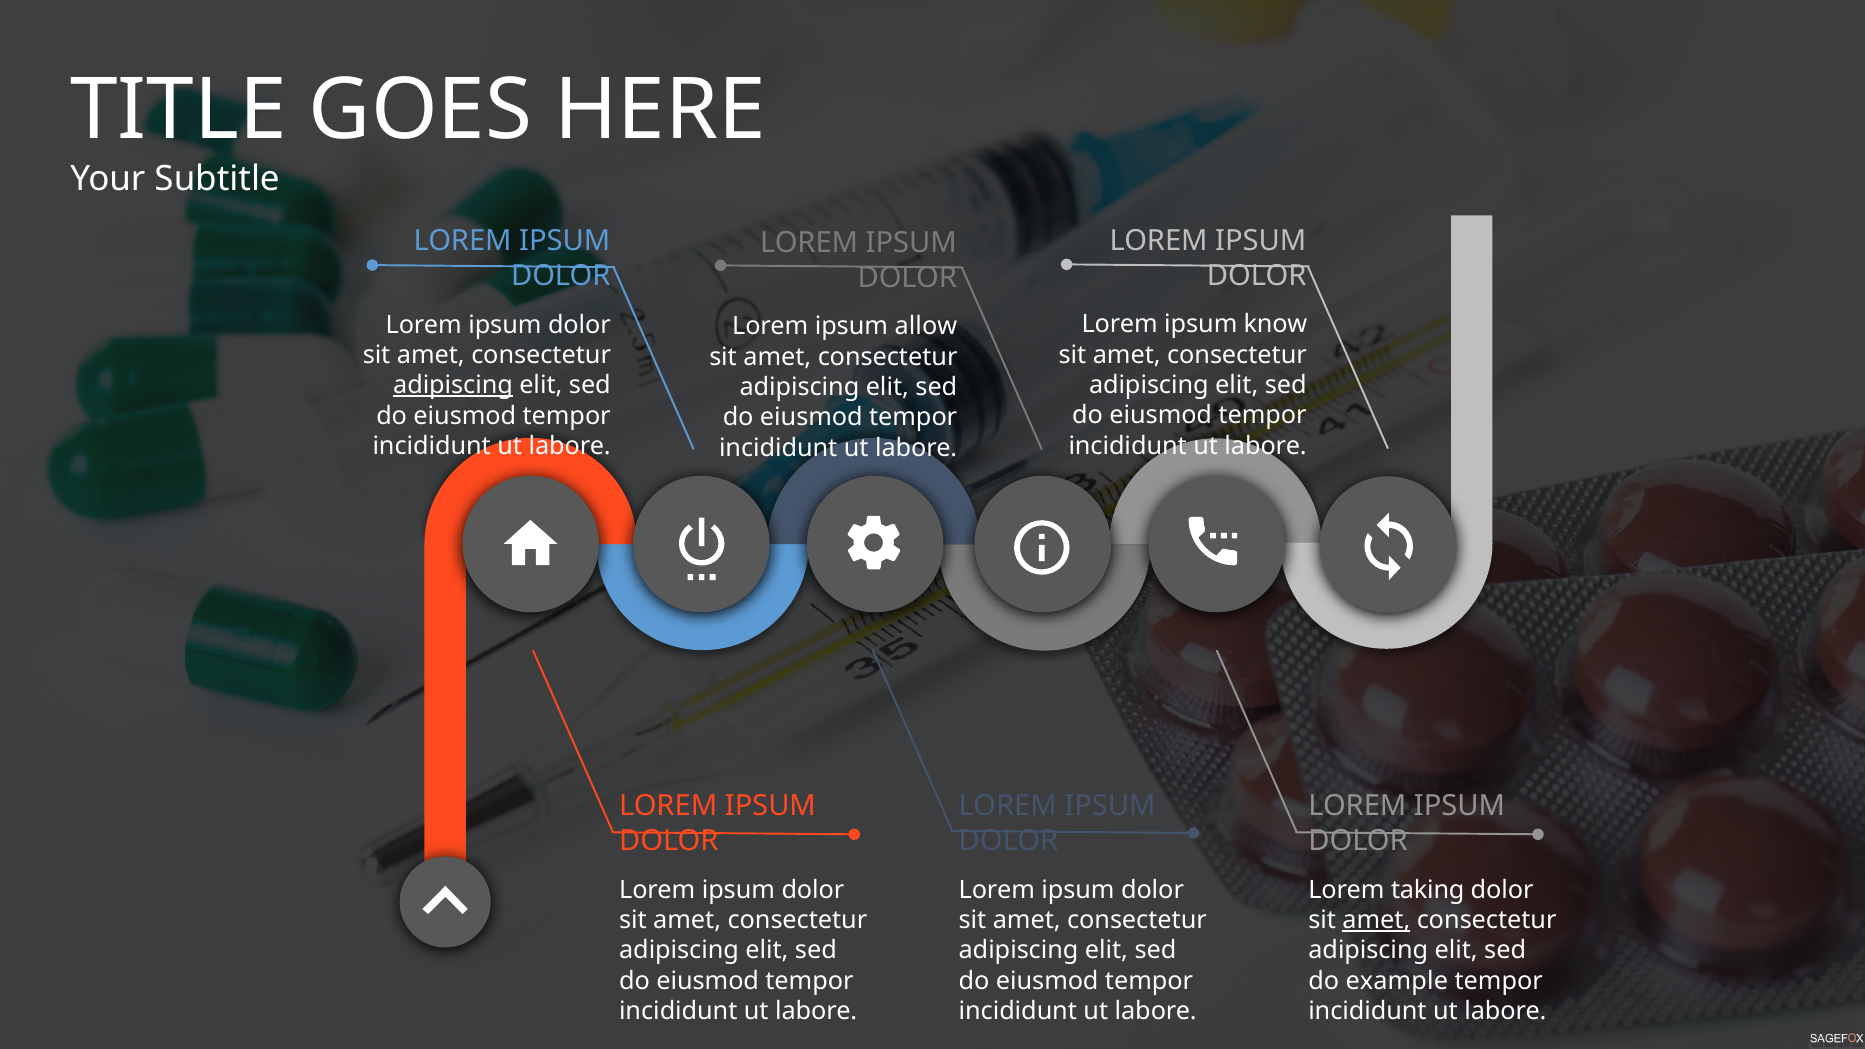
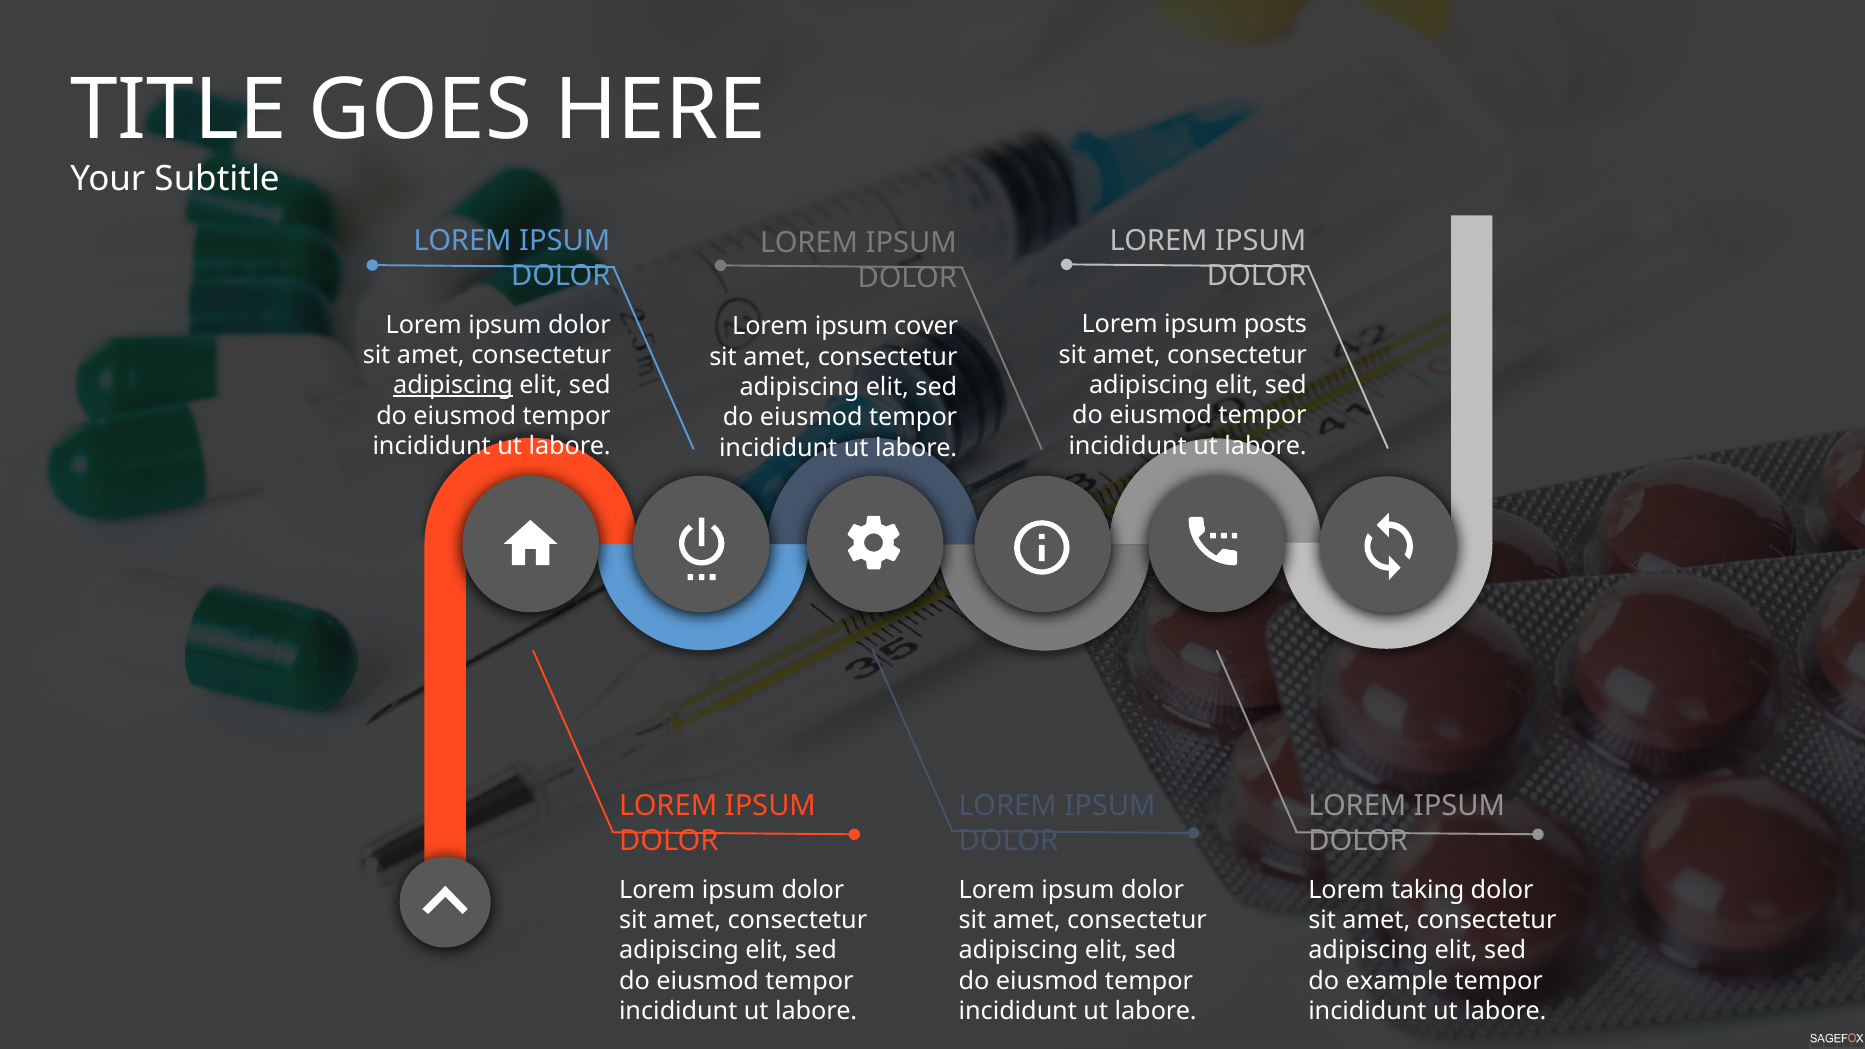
know: know -> posts
allow: allow -> cover
amet at (1376, 920) underline: present -> none
